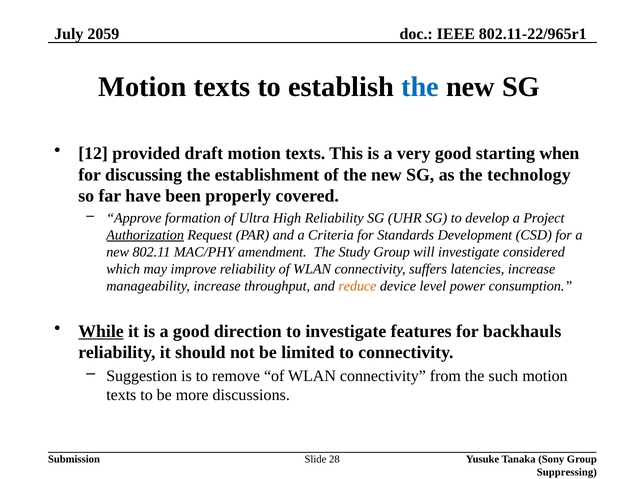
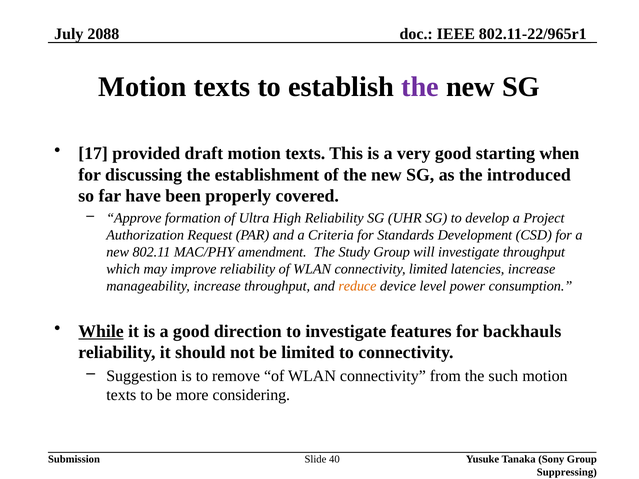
2059: 2059 -> 2088
the at (420, 87) colour: blue -> purple
12: 12 -> 17
technology: technology -> introduced
Authorization underline: present -> none
investigate considered: considered -> throughput
connectivity suffers: suffers -> limited
discussions: discussions -> considering
28: 28 -> 40
